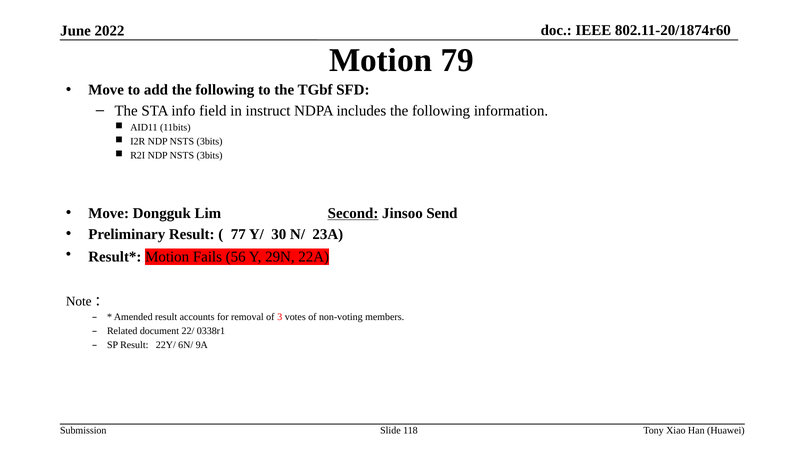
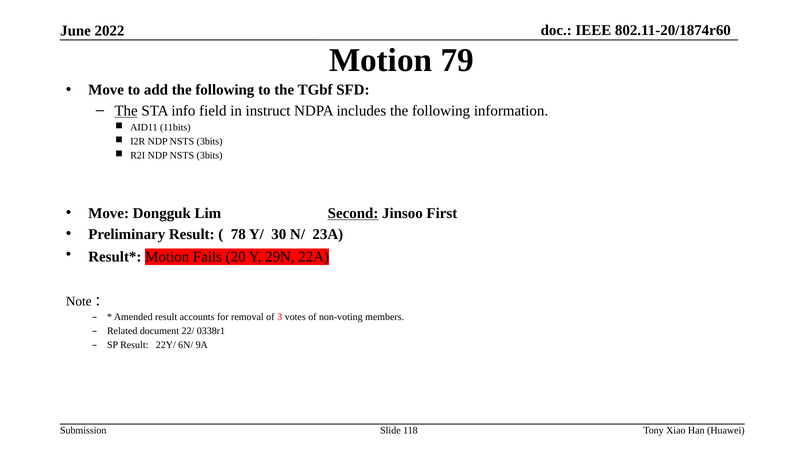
The at (126, 111) underline: none -> present
Send: Send -> First
77: 77 -> 78
56: 56 -> 20
